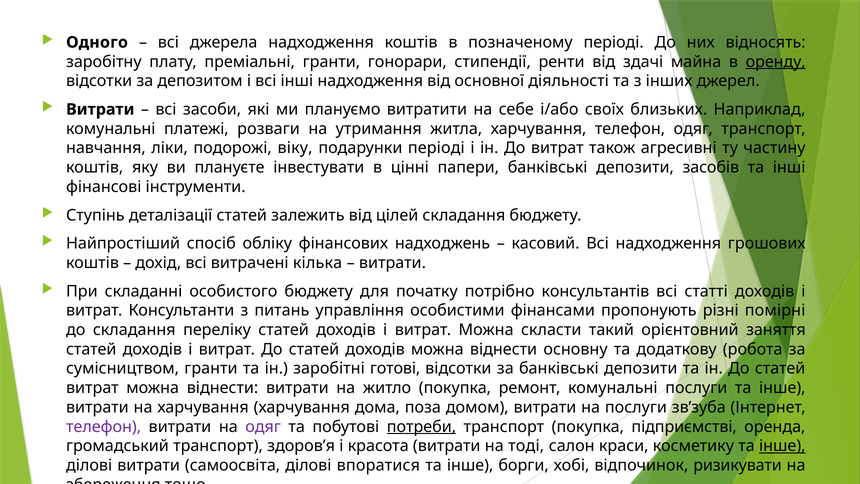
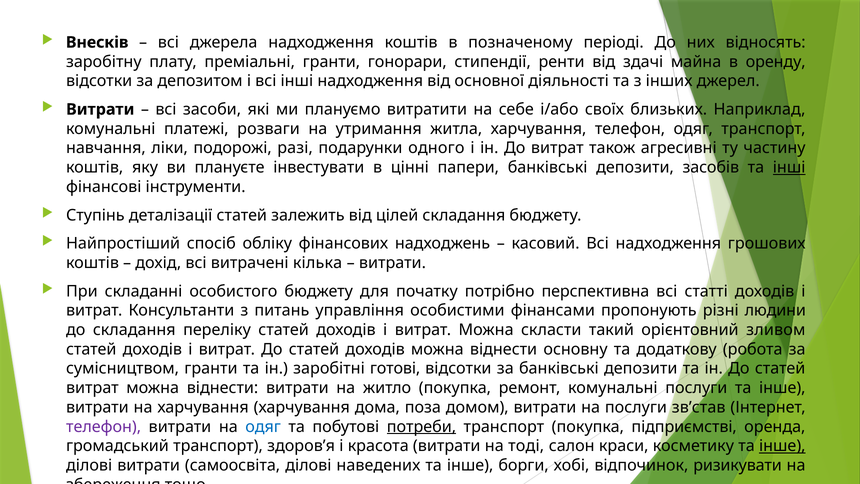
Одного: Одного -> Внесків
оренду underline: present -> none
віку: віку -> разі
подарунки періоді: періоді -> одного
інші at (789, 167) underline: none -> present
консультантів: консультантів -> перспективна
помірні: помірні -> людини
заняття: заняття -> зливом
зв’зуба: зв’зуба -> зв’став
одяг at (263, 426) colour: purple -> blue
впоратися: впоратися -> наведених
